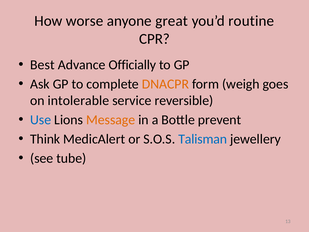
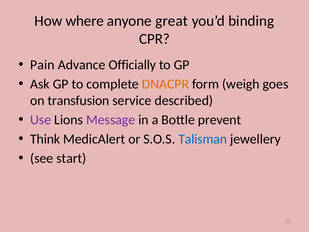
worse: worse -> where
routine: routine -> binding
Best: Best -> Pain
intolerable: intolerable -> transfusion
reversible: reversible -> described
Use colour: blue -> purple
Message colour: orange -> purple
tube: tube -> start
